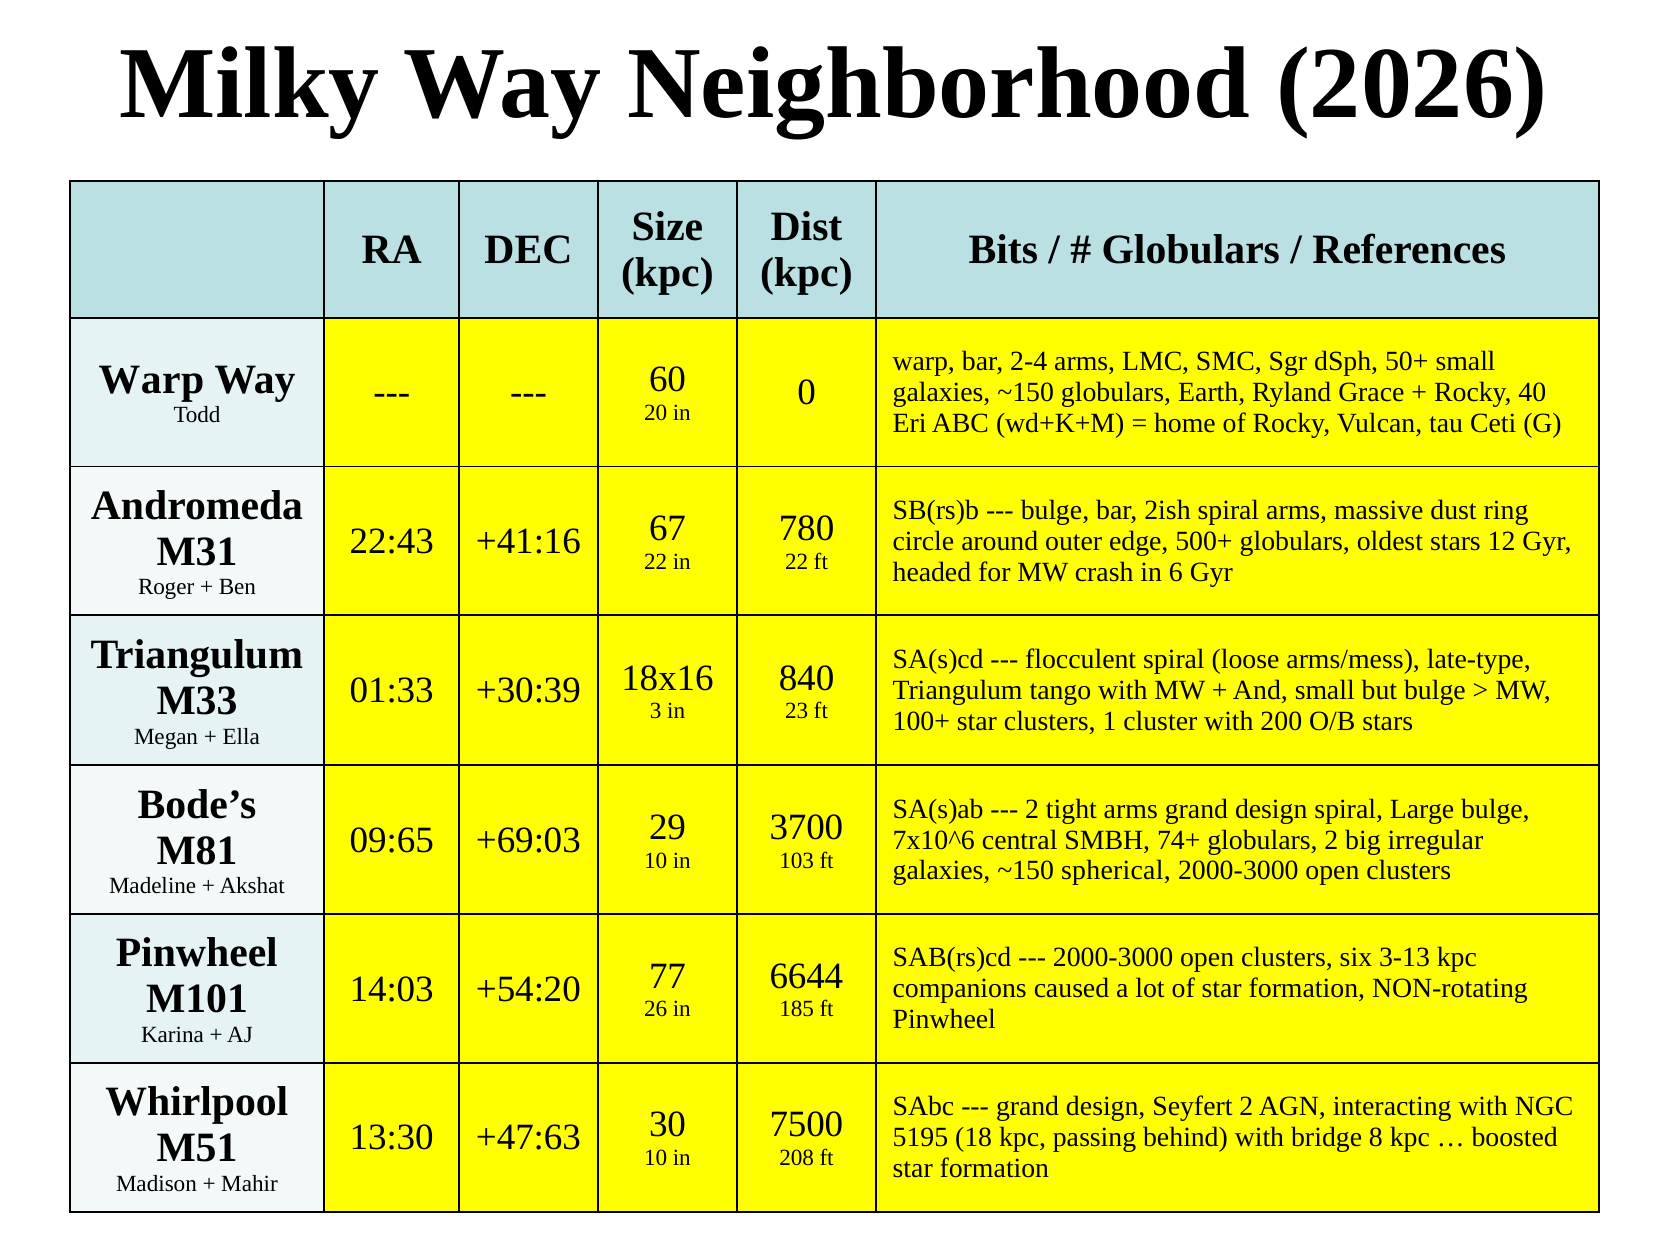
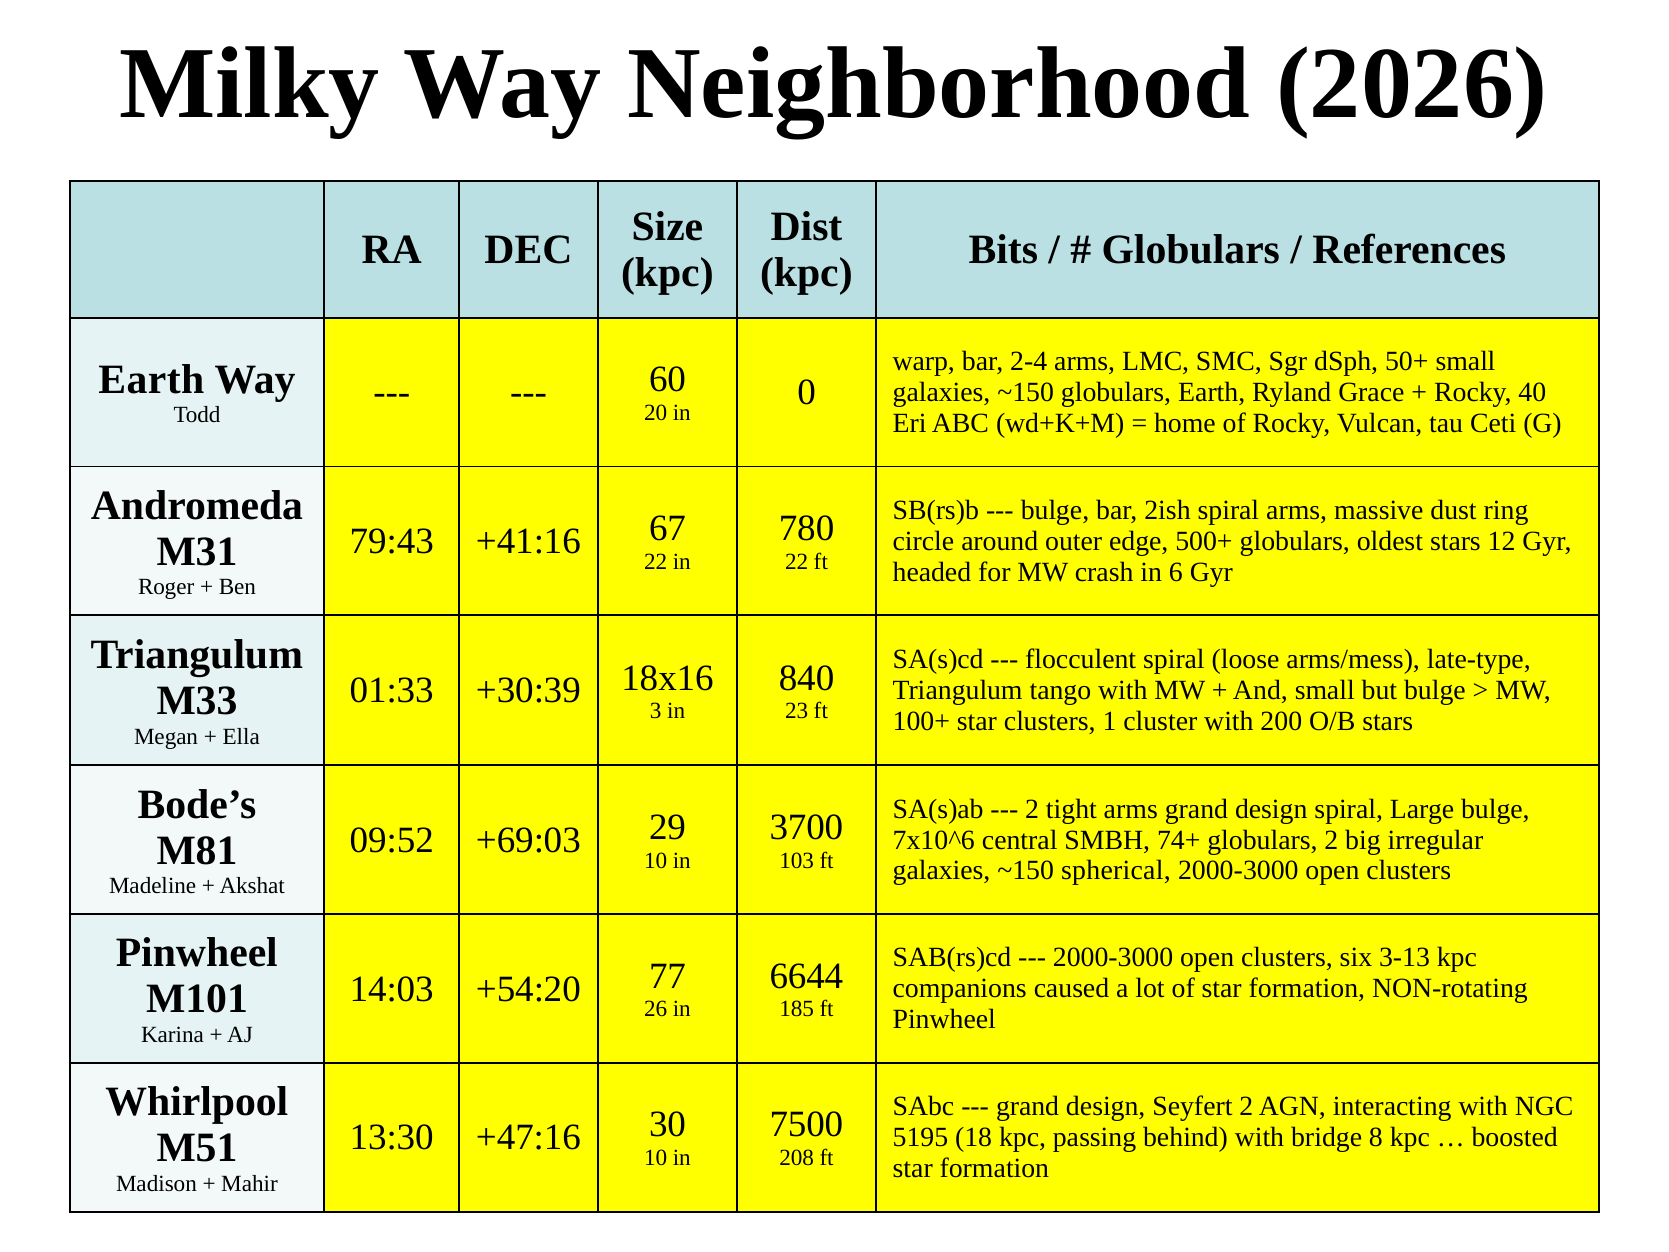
Warp at (151, 380): Warp -> Earth
22:43: 22:43 -> 79:43
09:65: 09:65 -> 09:52
+47:63: +47:63 -> +47:16
